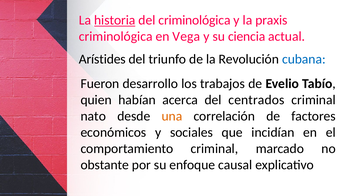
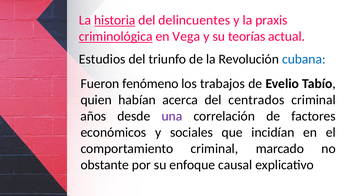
del criminológica: criminológica -> delincuentes
criminológica at (116, 37) underline: none -> present
ciencia: ciencia -> teorías
Arístides: Arístides -> Estudios
desarrollo: desarrollo -> fenómeno
nato: nato -> años
una colour: orange -> purple
